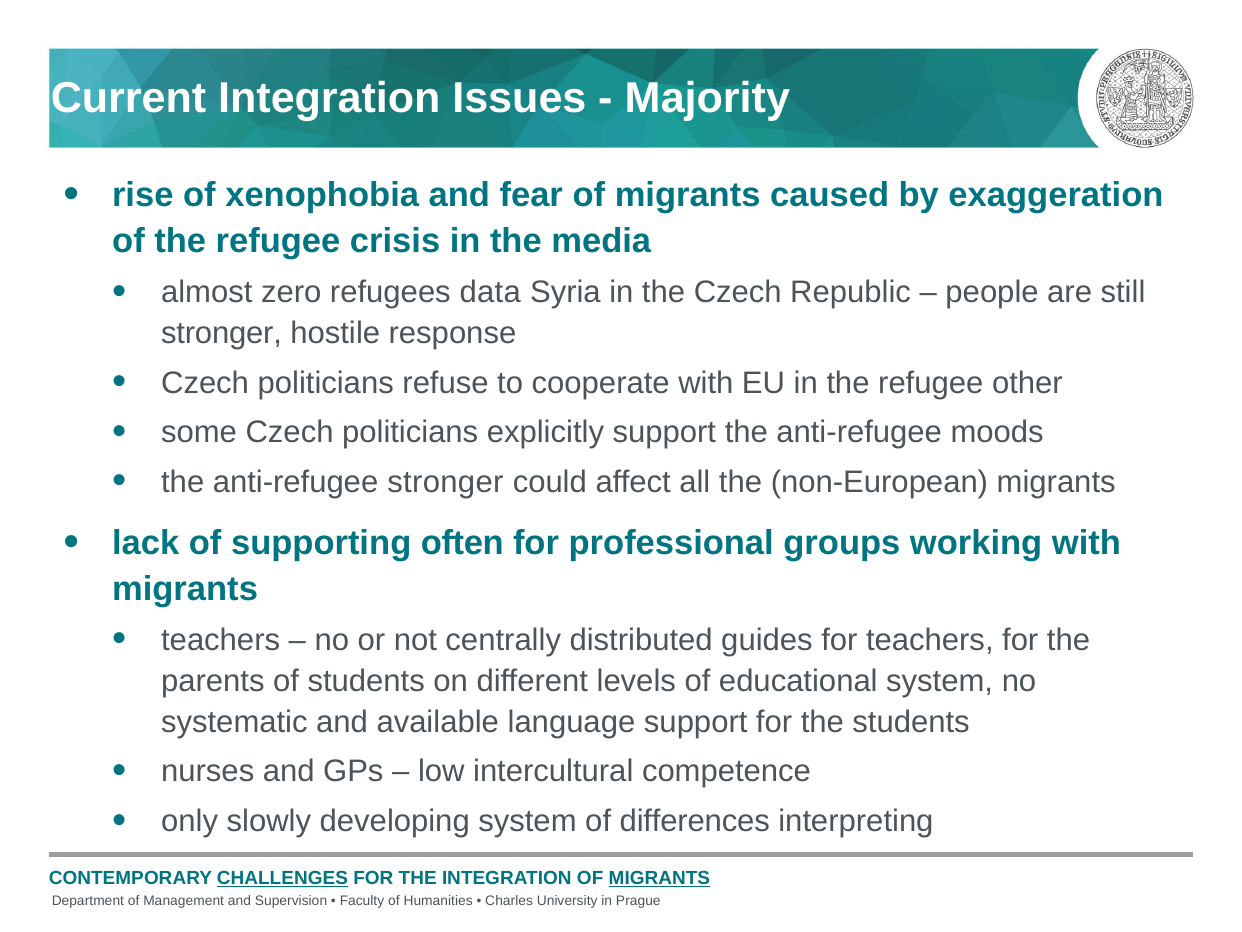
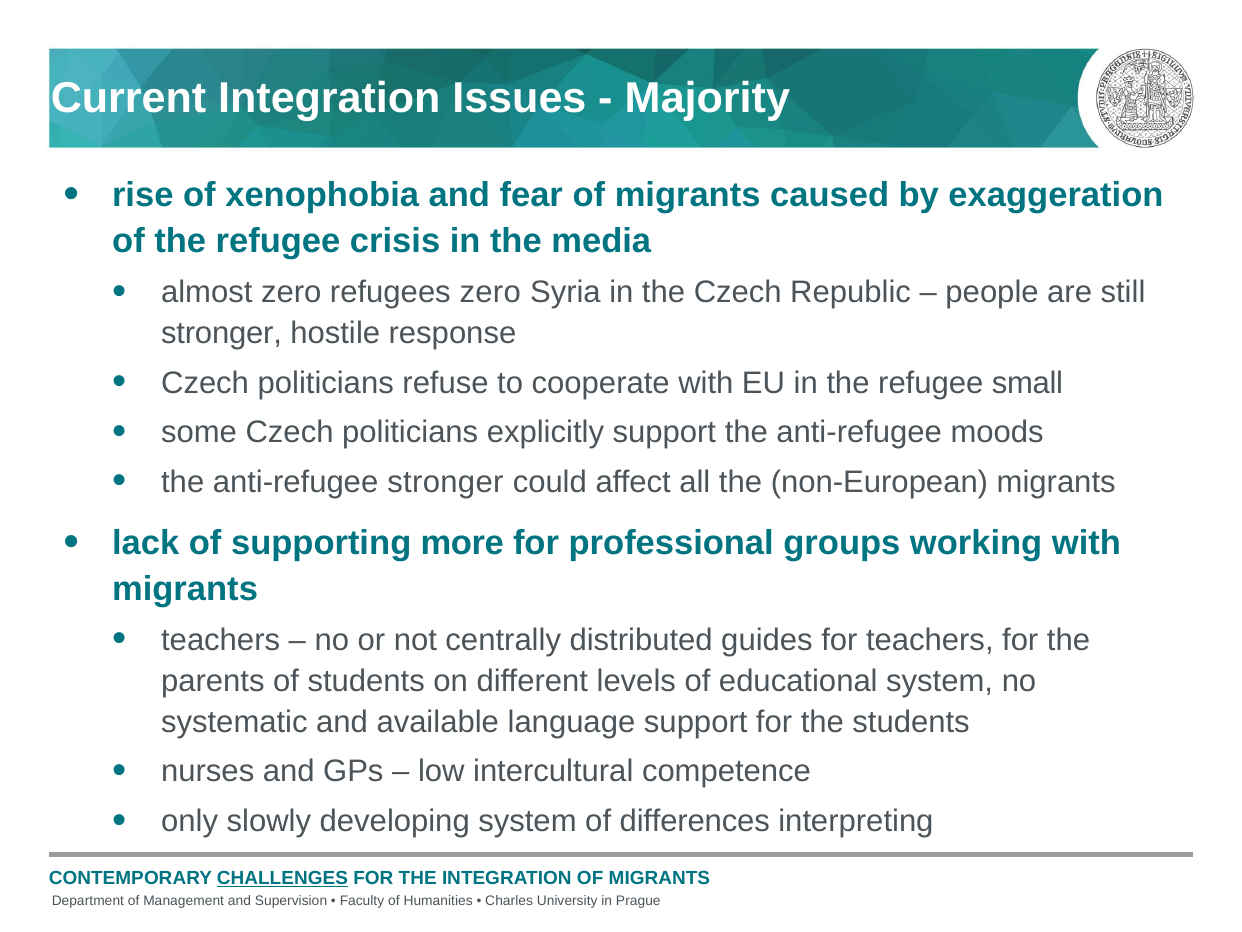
refugees data: data -> zero
other: other -> small
often: often -> more
MIGRANTS at (659, 878) underline: present -> none
